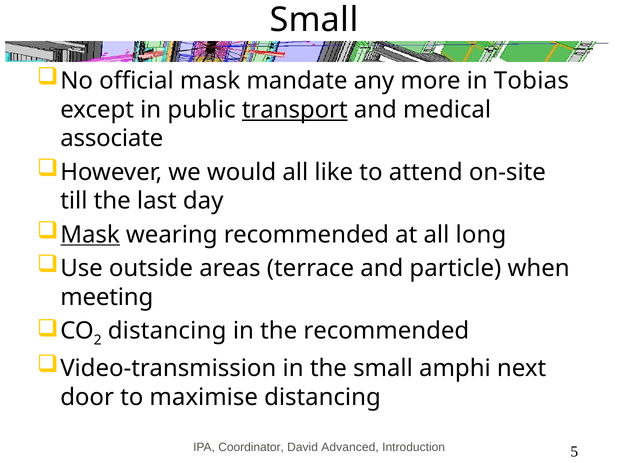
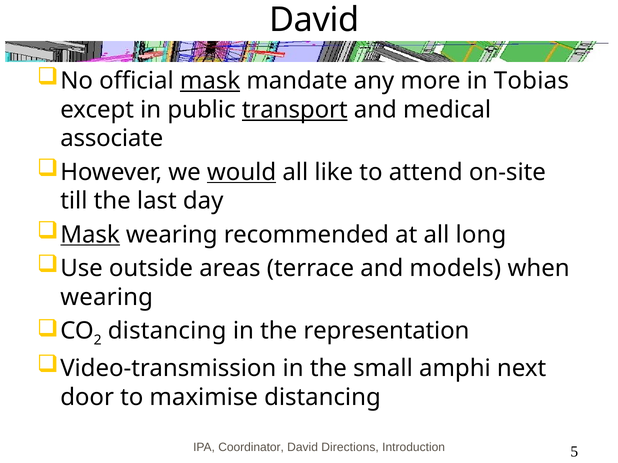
Small at (314, 20): Small -> David
mask at (210, 81) underline: none -> present
would underline: none -> present
particle: particle -> models
meeting at (107, 297): meeting -> wearing
the recommended: recommended -> representation
Advanced: Advanced -> Directions
